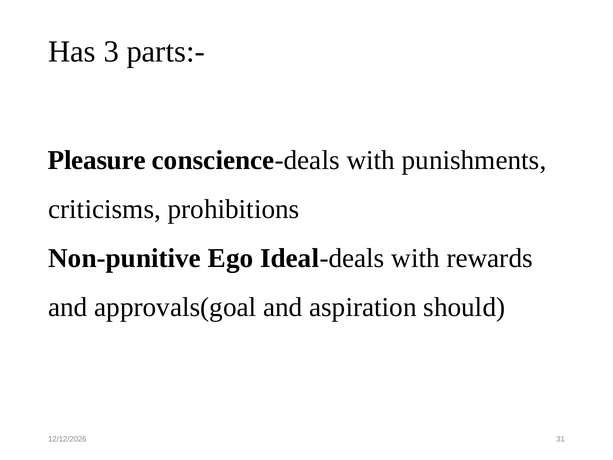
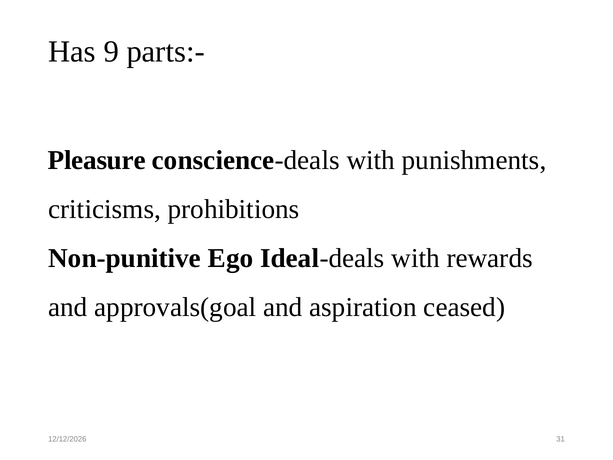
3: 3 -> 9
should: should -> ceased
